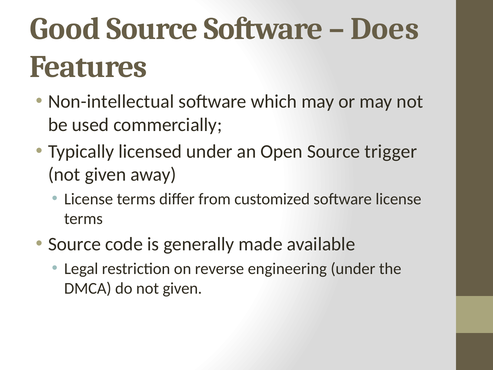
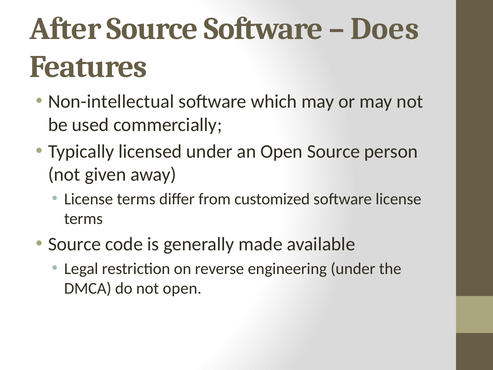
Good: Good -> After
trigger: trigger -> person
do not given: given -> open
